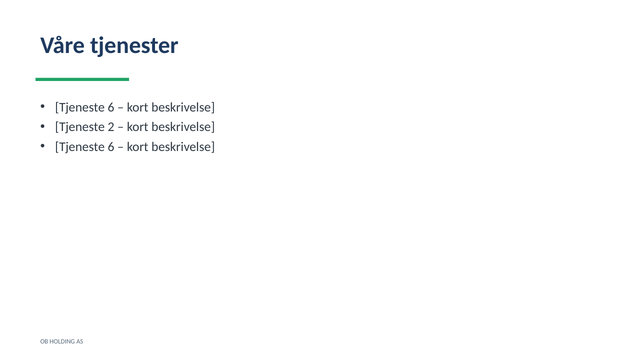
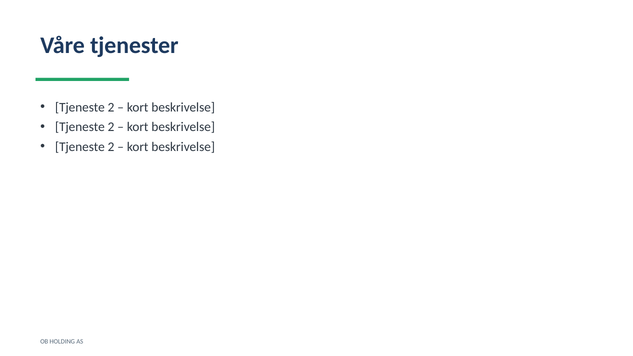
6 at (111, 107): 6 -> 2
6 at (111, 147): 6 -> 2
